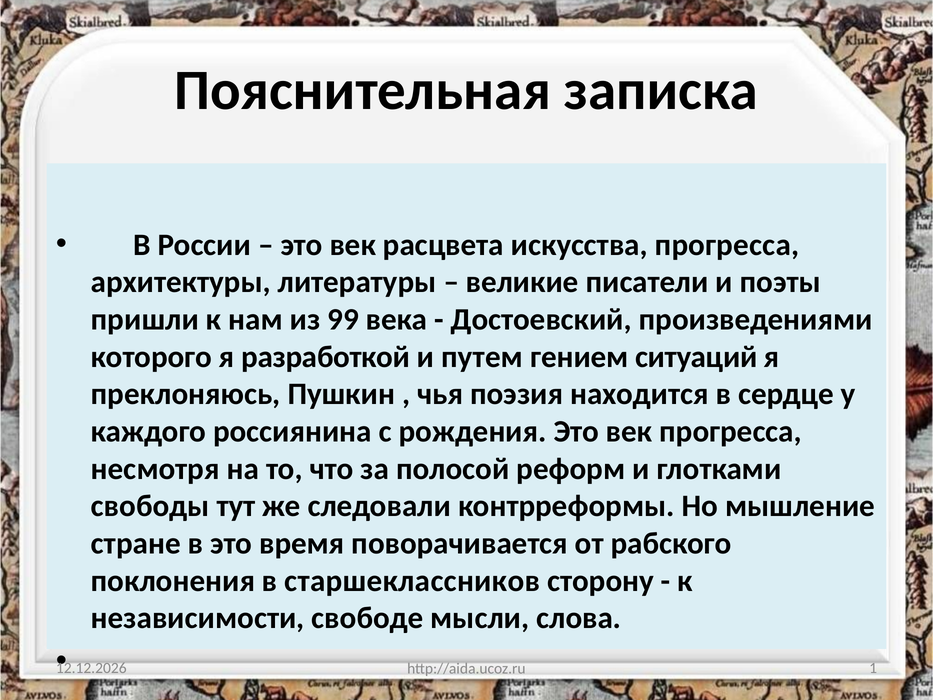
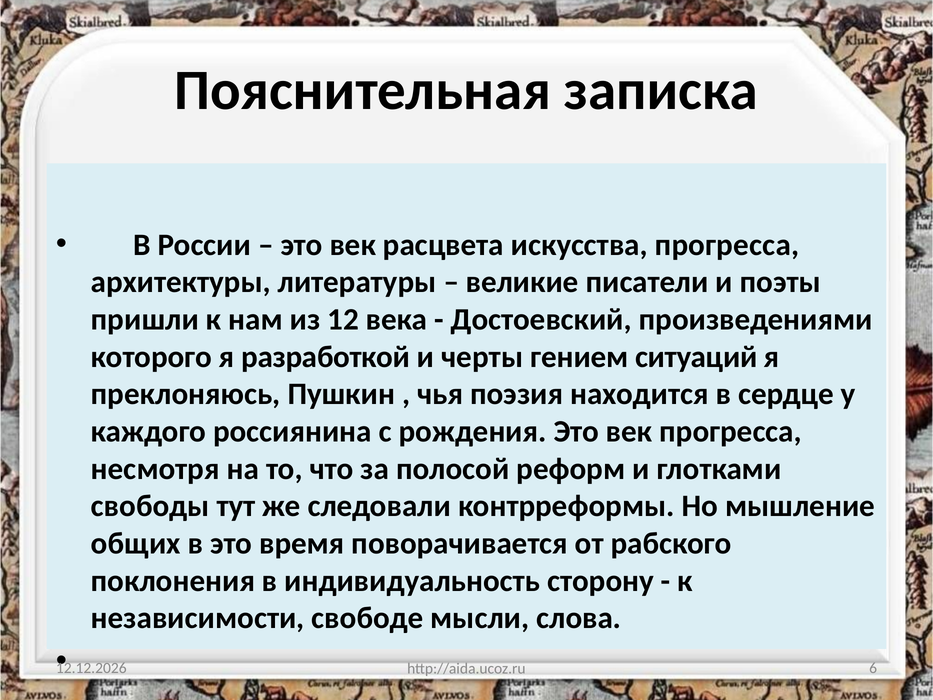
99: 99 -> 12
путем: путем -> черты
стране: стране -> общих
старшеклассников: старшеклассников -> индивидуальность
1: 1 -> 6
